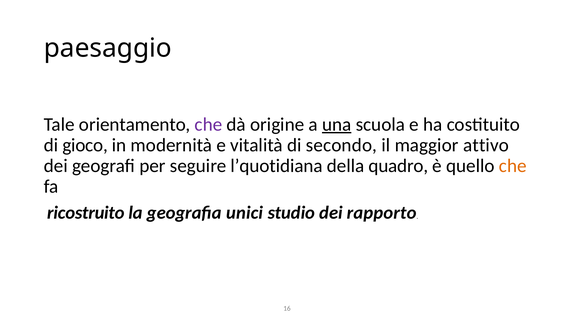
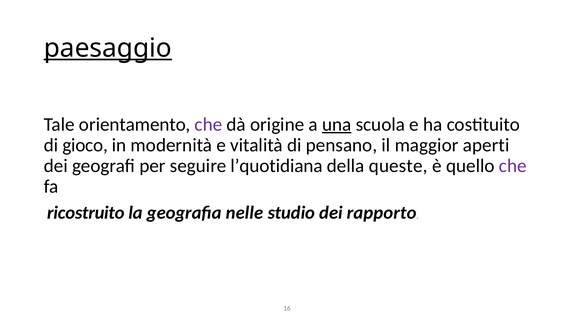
paesaggio underline: none -> present
secondo: secondo -> pensano
attivo: attivo -> aperti
quadro: quadro -> queste
che at (513, 166) colour: orange -> purple
unici: unici -> nelle
